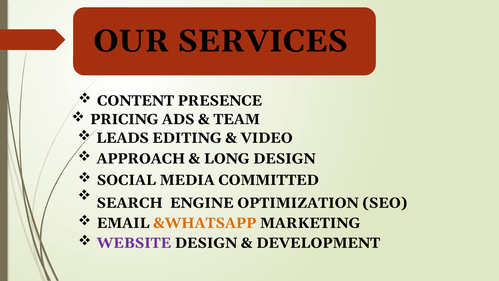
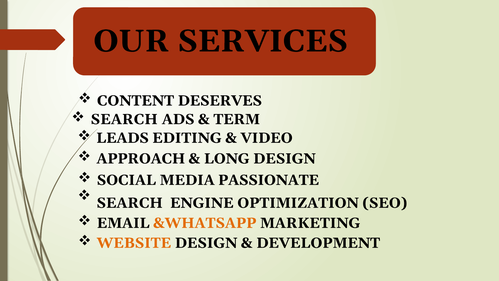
PRESENCE: PRESENCE -> DESERVES
PRICING at (124, 119): PRICING -> SEARCH
TEAM: TEAM -> TERM
COMMITTED: COMMITTED -> PASSIONATE
WEBSITE colour: purple -> orange
